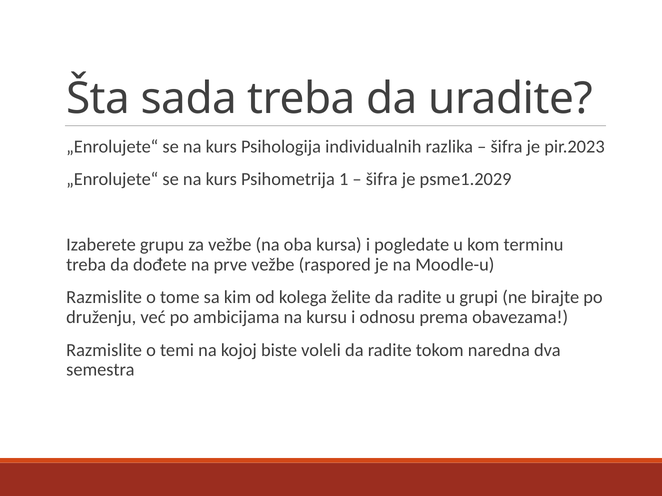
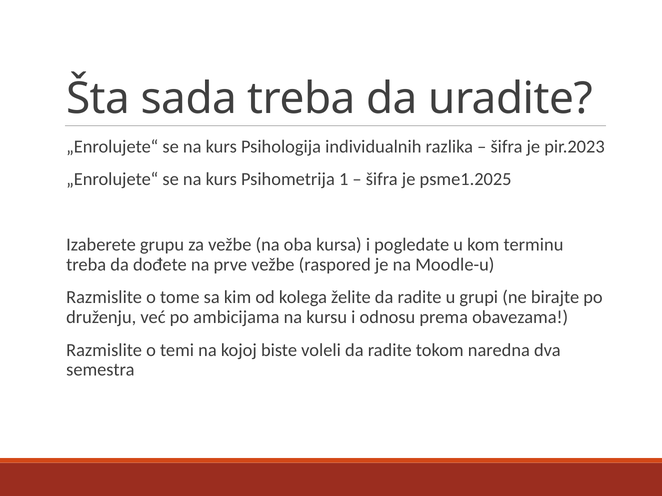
psme1.2029: psme1.2029 -> psme1.2025
